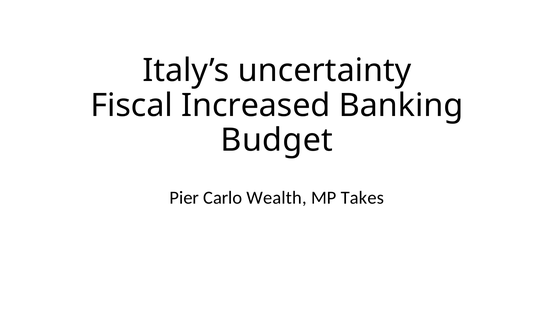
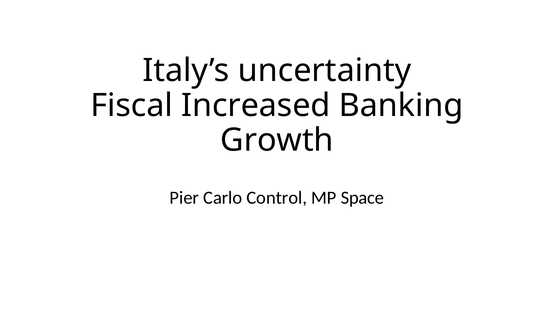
Budget: Budget -> Growth
Wealth: Wealth -> Control
Takes: Takes -> Space
